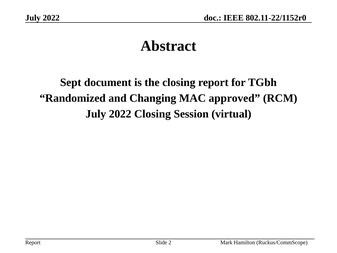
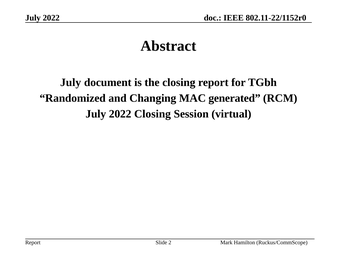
Sept at (71, 82): Sept -> July
approved: approved -> generated
